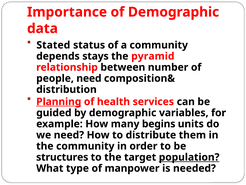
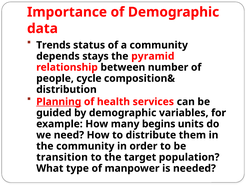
Stated: Stated -> Trends
people need: need -> cycle
structures: structures -> transition
population underline: present -> none
